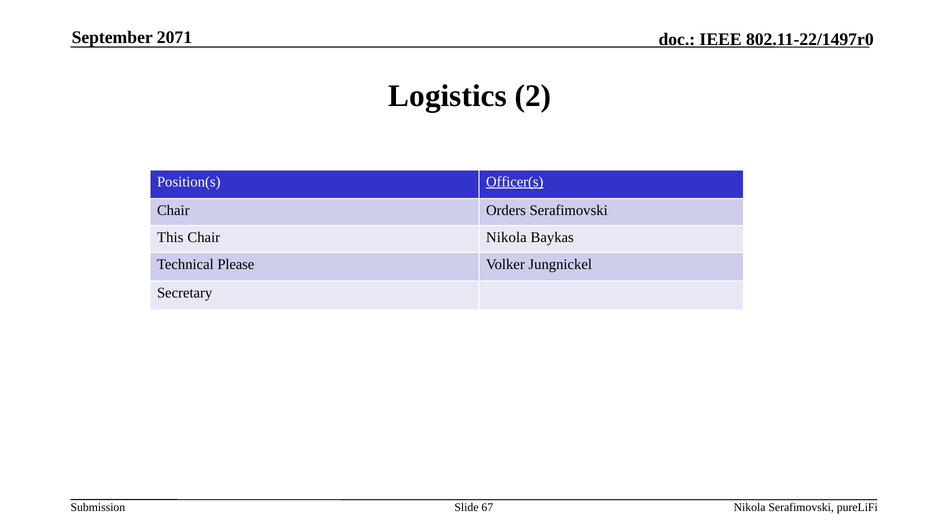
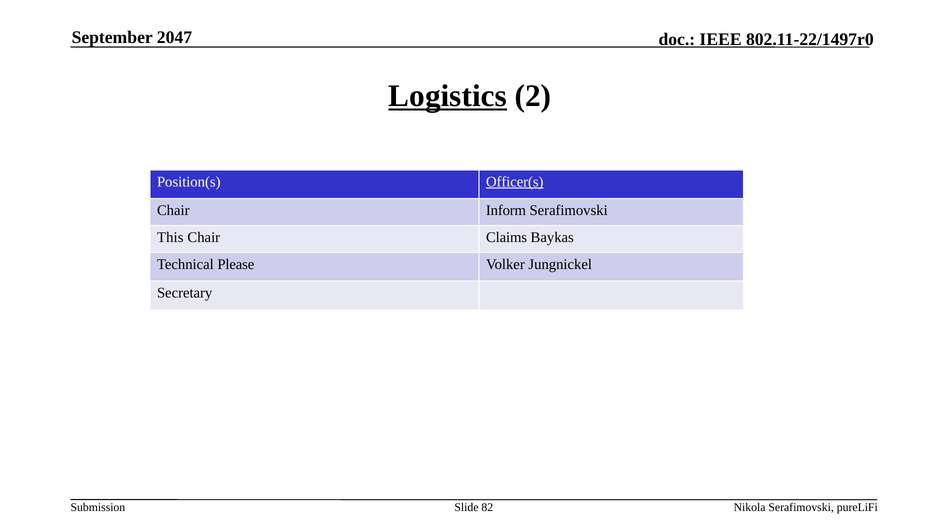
2071: 2071 -> 2047
Logistics underline: none -> present
Orders: Orders -> Inform
Chair Nikola: Nikola -> Claims
67: 67 -> 82
